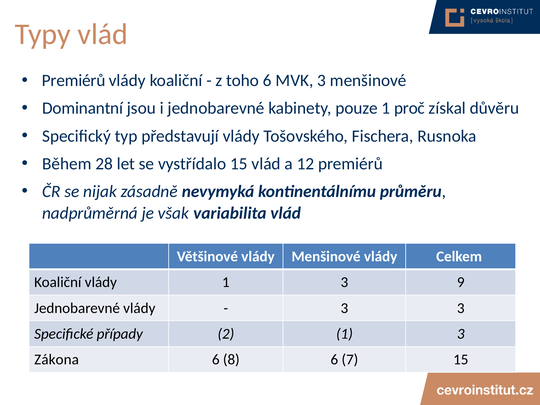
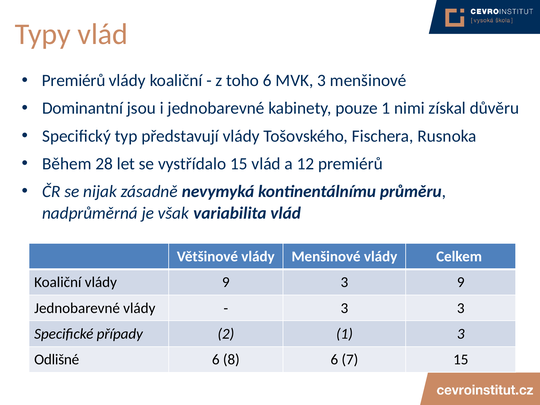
proč: proč -> nimi
vlády 1: 1 -> 9
Zákona: Zákona -> Odlišné
